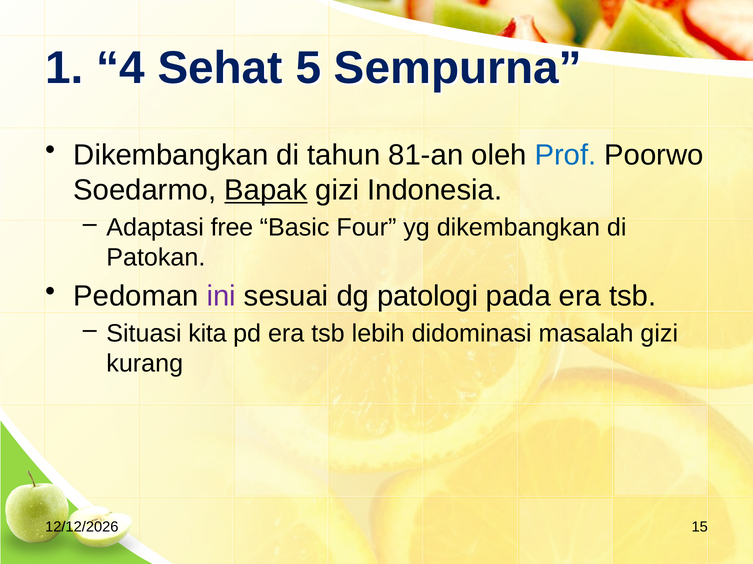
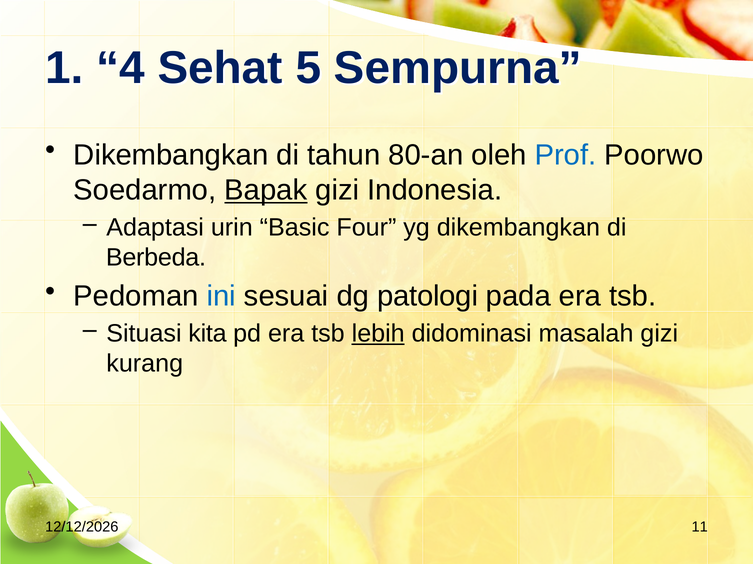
81-an: 81-an -> 80-an
free: free -> urin
Patokan: Patokan -> Berbeda
ini colour: purple -> blue
lebih underline: none -> present
15: 15 -> 11
